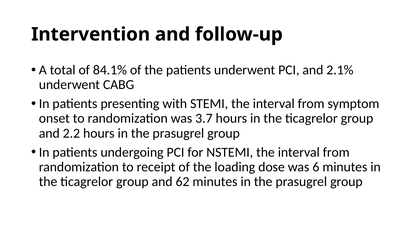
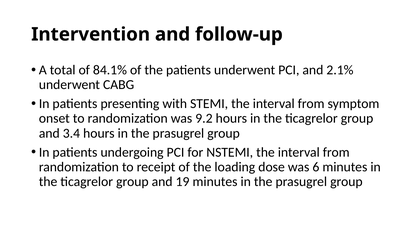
3.7: 3.7 -> 9.2
2.2: 2.2 -> 3.4
62: 62 -> 19
